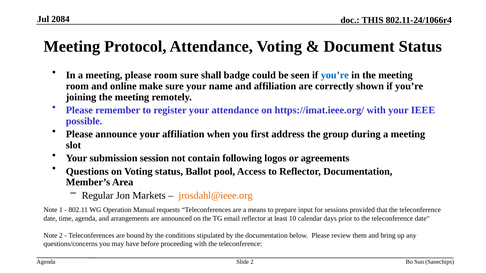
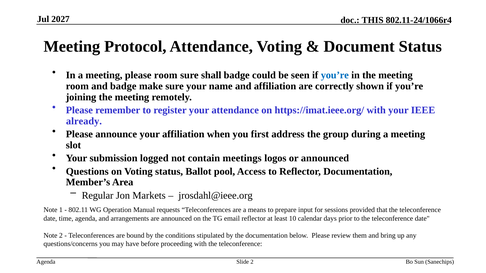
2084: 2084 -> 2027
and online: online -> badge
possible: possible -> already
session: session -> logged
following: following -> meetings
or agreements: agreements -> announced
jrosdahl@ieee.org colour: orange -> black
